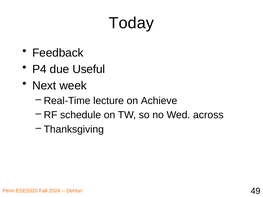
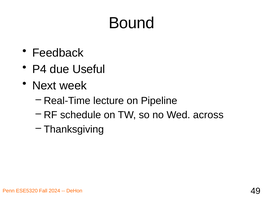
Today: Today -> Bound
Achieve: Achieve -> Pipeline
